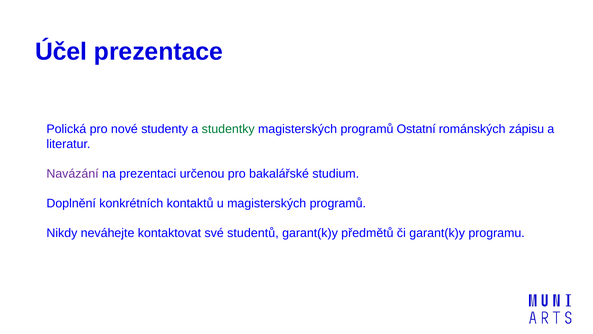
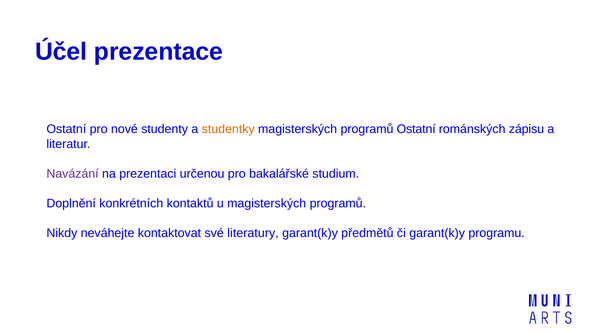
Polická at (66, 129): Polická -> Ostatní
studentky colour: green -> orange
studentů: studentů -> literatury
